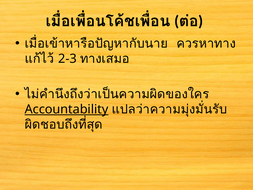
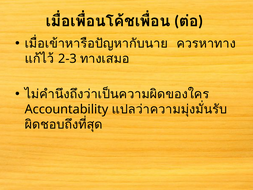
Accountability underline: present -> none
